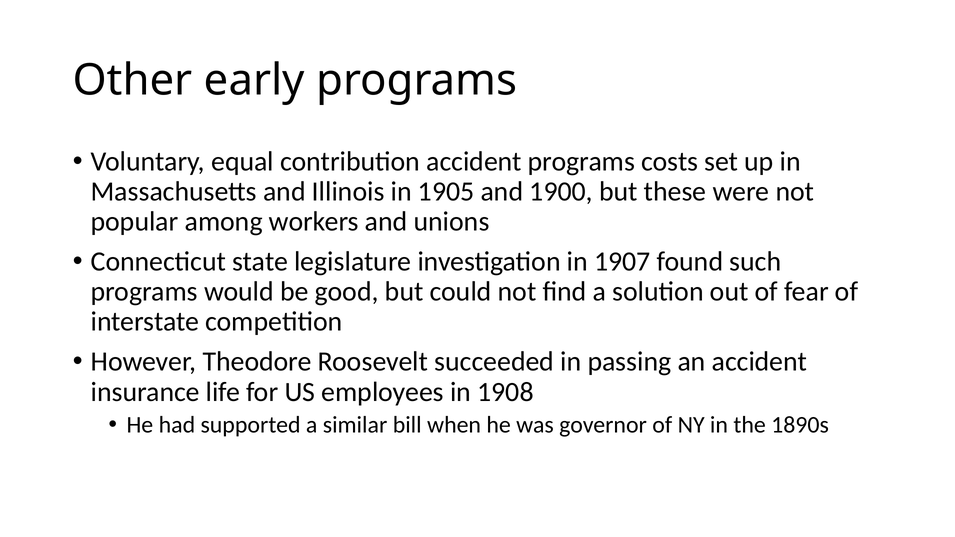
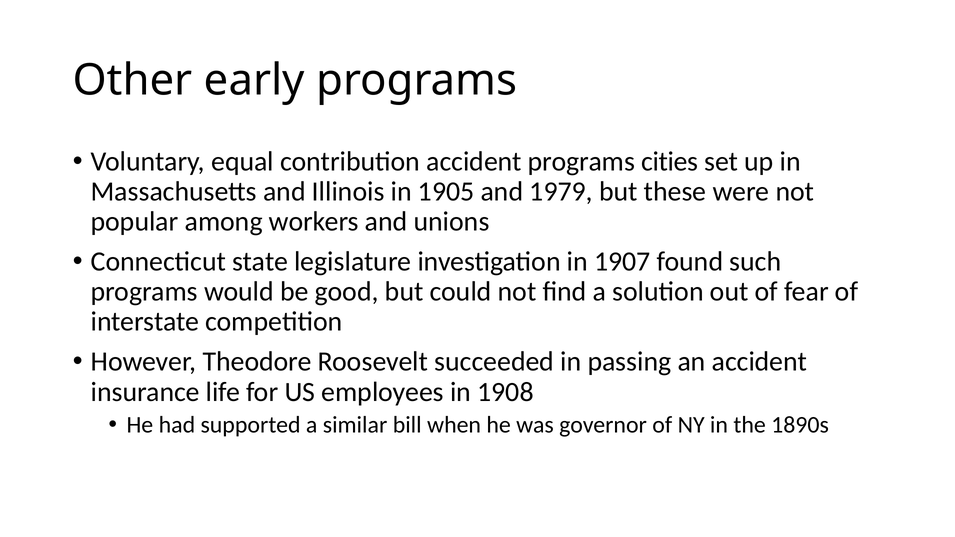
costs: costs -> cities
1900: 1900 -> 1979
